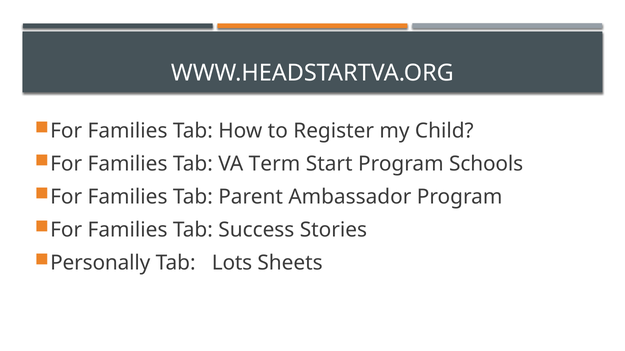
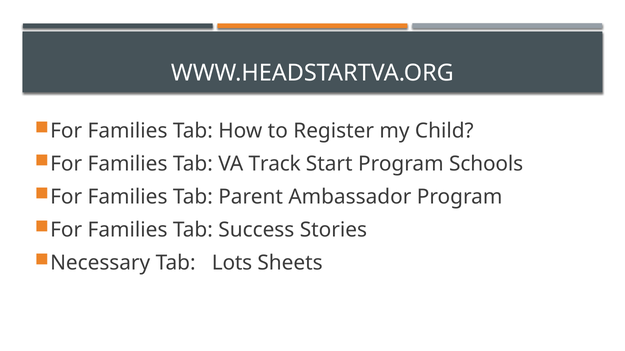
Term: Term -> Track
Personally: Personally -> Necessary
